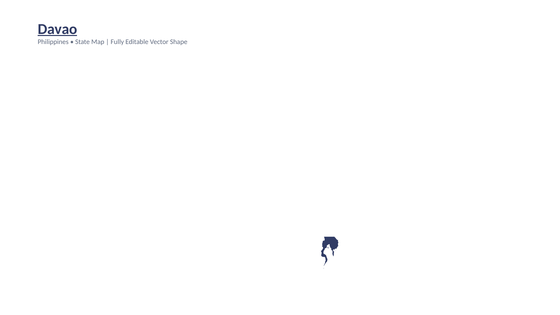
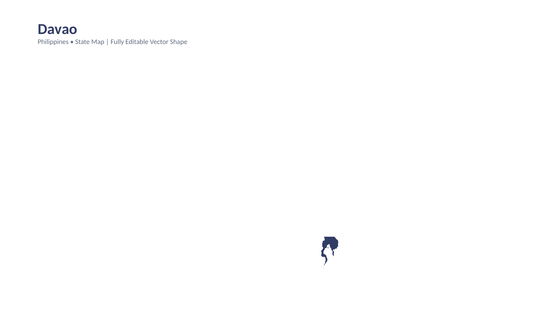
Davao underline: present -> none
